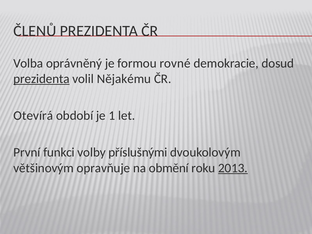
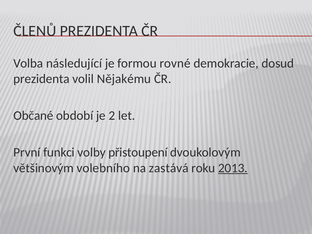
oprávněný: oprávněný -> následující
prezidenta at (41, 79) underline: present -> none
Otevírá: Otevírá -> Občané
1: 1 -> 2
příslušnými: příslušnými -> přistoupení
opravňuje: opravňuje -> volebního
obmění: obmění -> zastává
